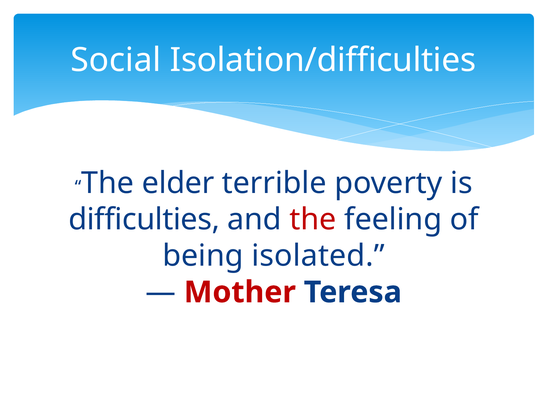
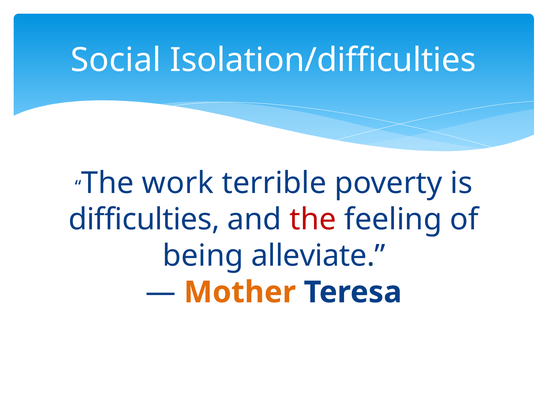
elder: elder -> work
isolated: isolated -> alleviate
Mother colour: red -> orange
